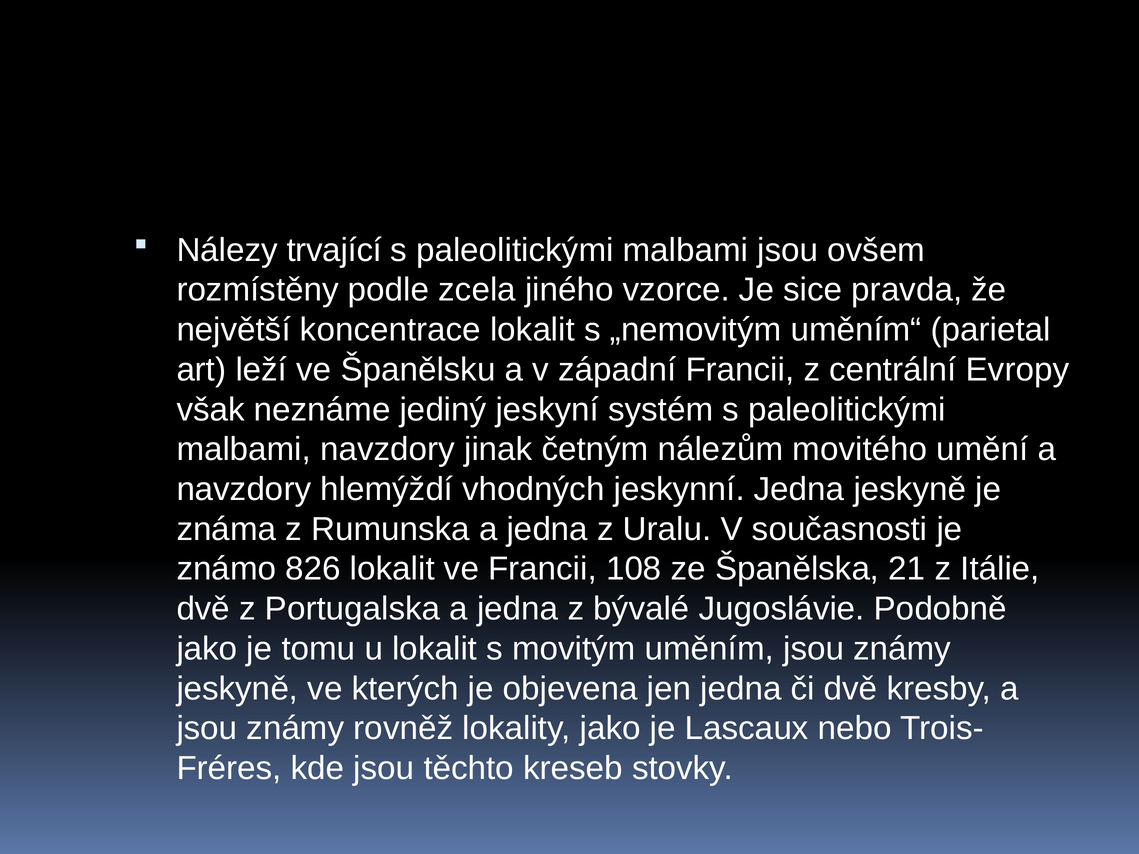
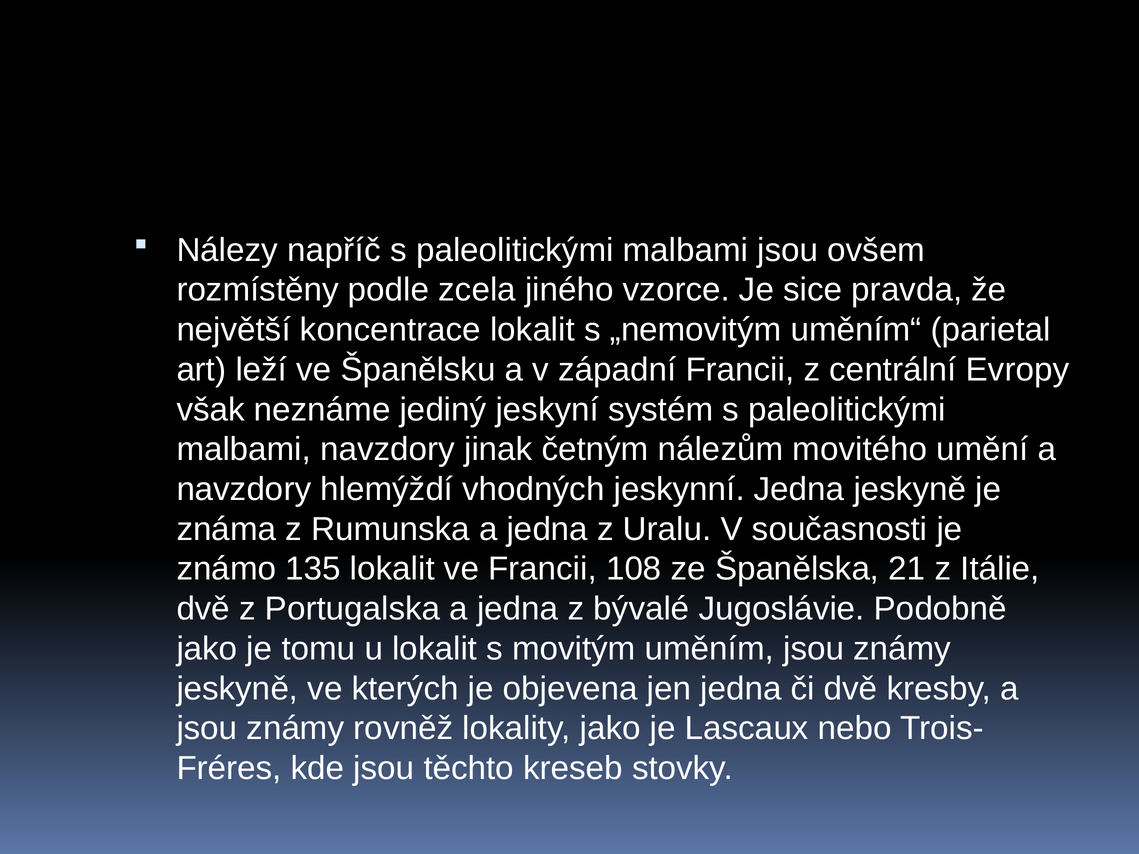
trvající: trvající -> napříč
826: 826 -> 135
